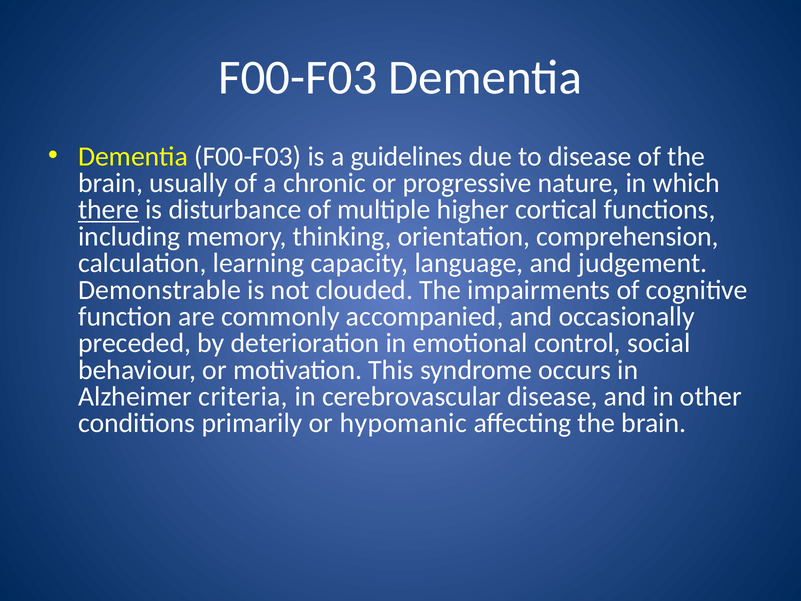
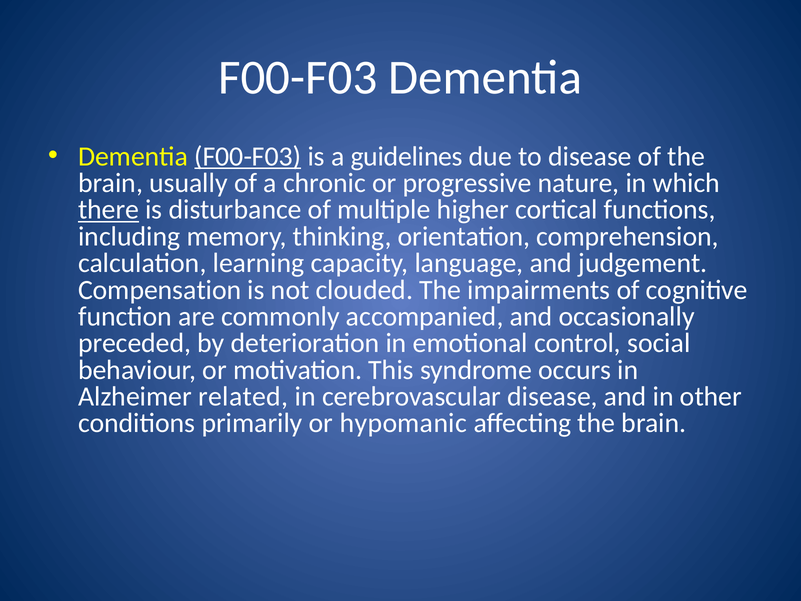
F00-F03 at (248, 156) underline: none -> present
Demonstrable: Demonstrable -> Compensation
criteria: criteria -> related
